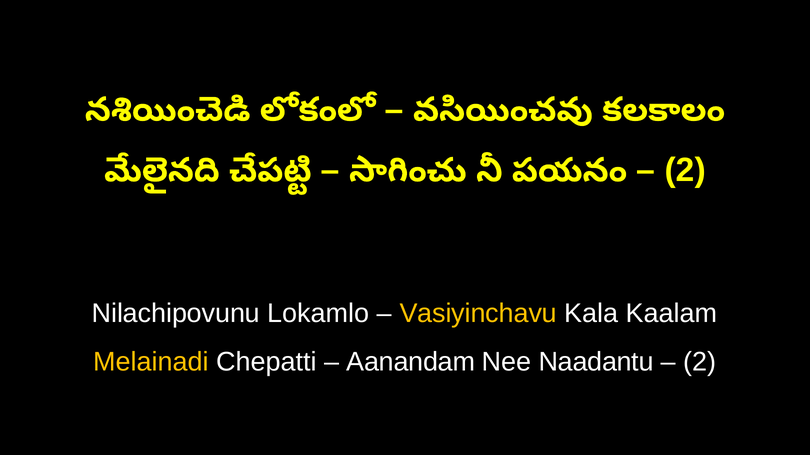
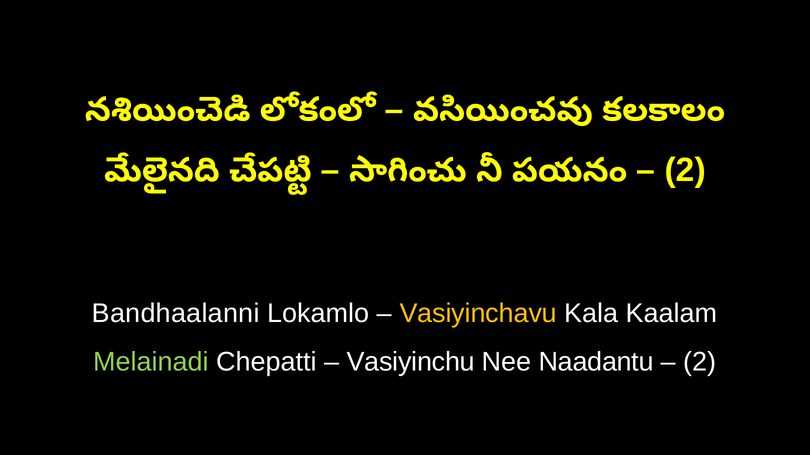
Nilachipovunu: Nilachipovunu -> Bandhaalanni
Melainadi colour: yellow -> light green
Aanandam: Aanandam -> Vasiyinchu
